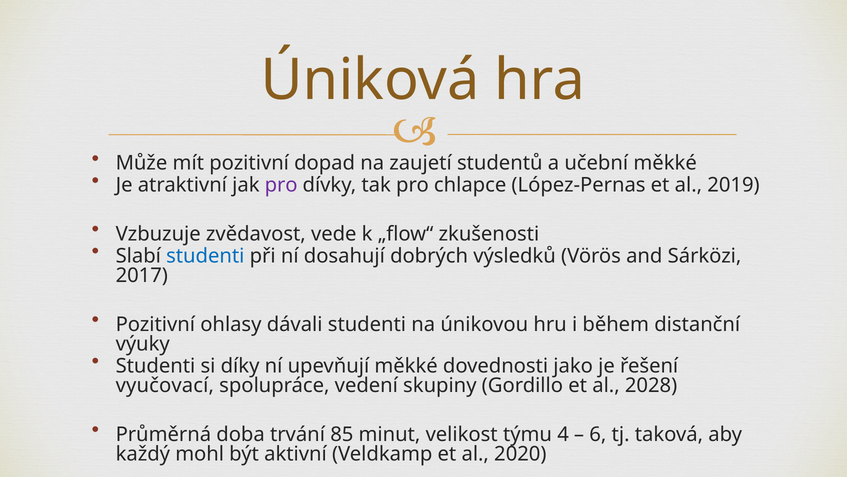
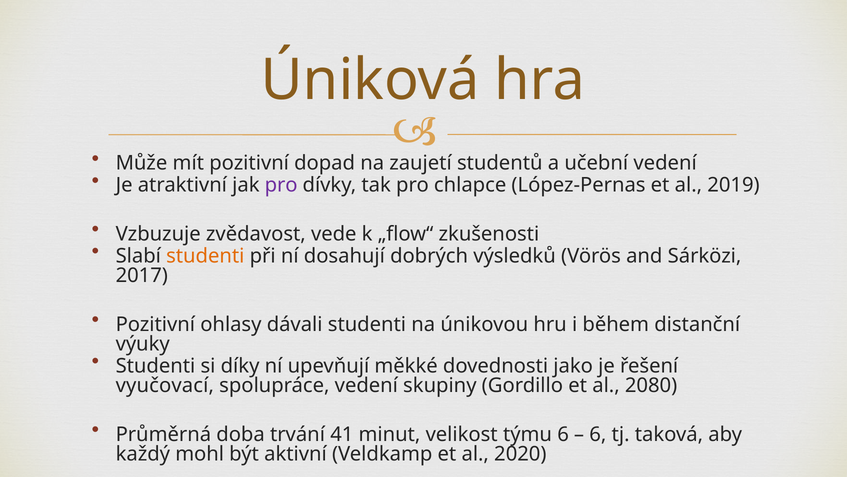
učební měkké: měkké -> vedení
studenti at (205, 256) colour: blue -> orange
2028: 2028 -> 2080
85: 85 -> 41
týmu 4: 4 -> 6
